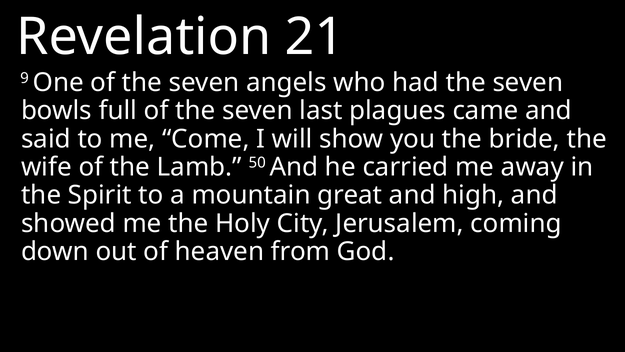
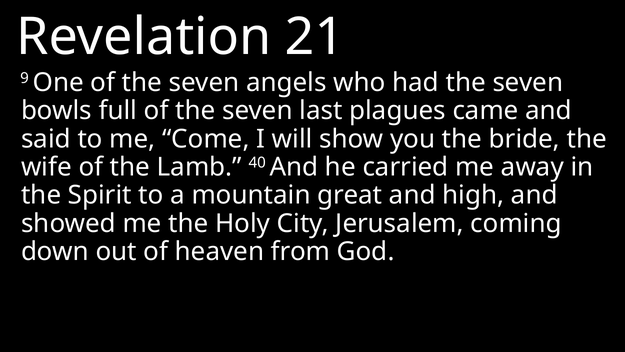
50: 50 -> 40
